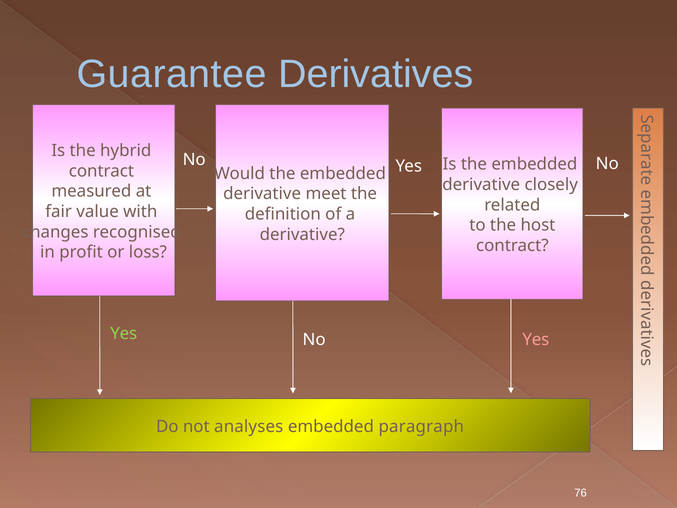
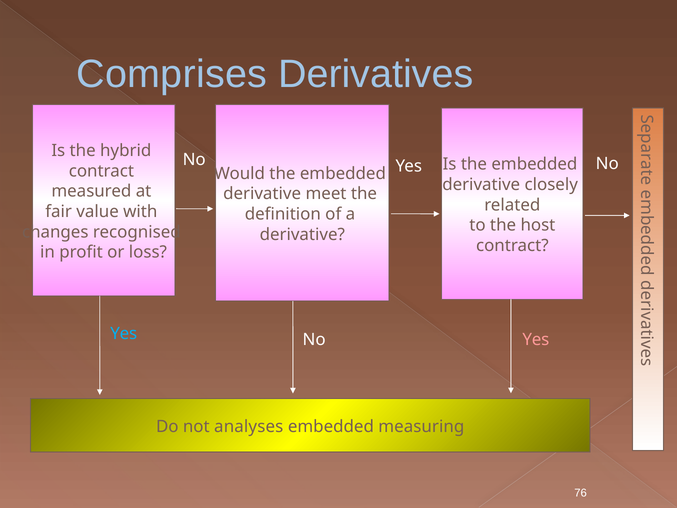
Guarantee: Guarantee -> Comprises
Yes at (124, 334) colour: light green -> light blue
paragraph: paragraph -> measuring
